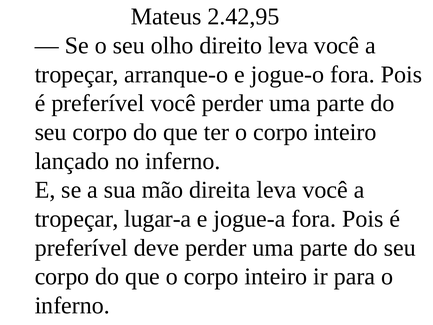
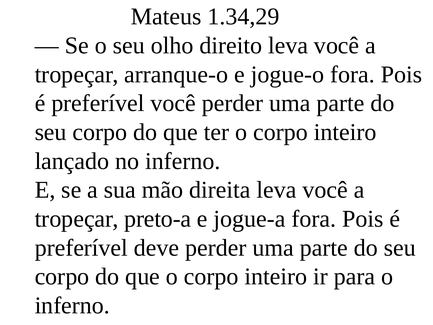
2.42,95: 2.42,95 -> 1.34,29
lugar-a: lugar-a -> preto-a
